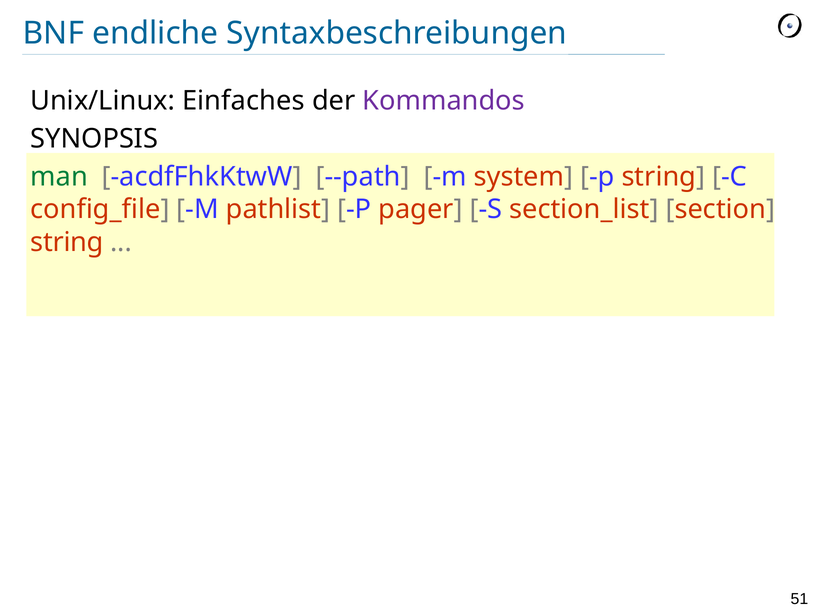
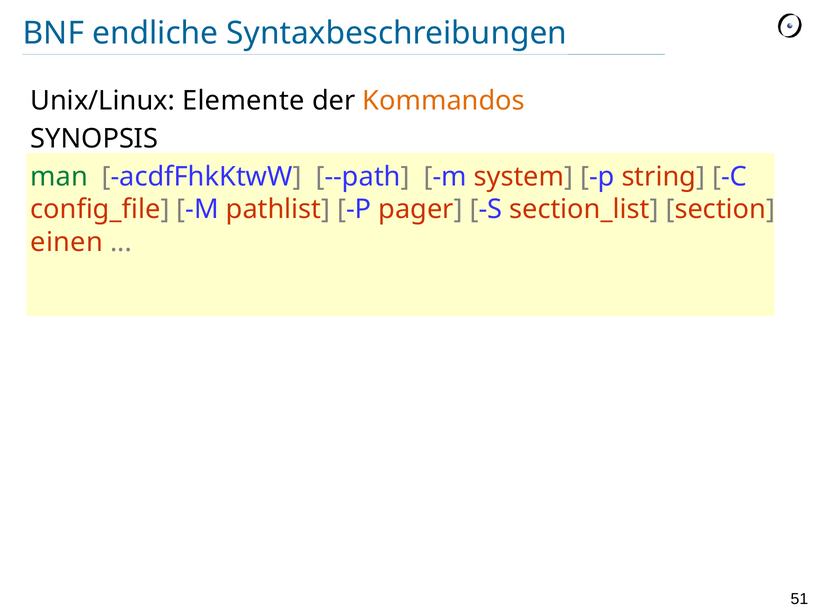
Einfaches: Einfaches -> Elemente
Kommandos colour: purple -> orange
string at (67, 242): string -> einen
